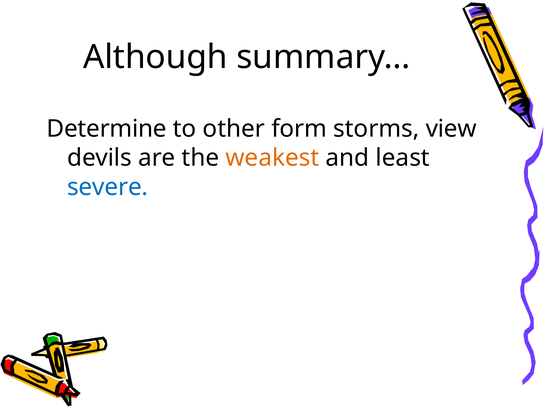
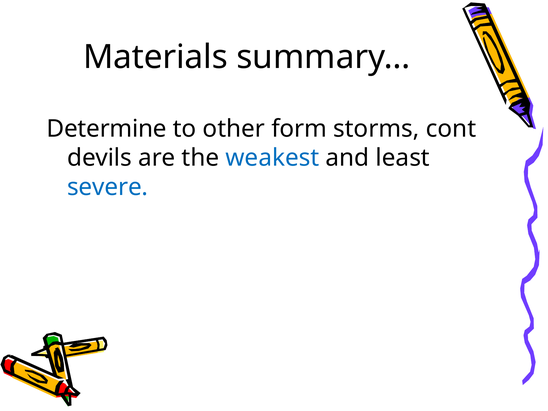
Although: Although -> Materials
view: view -> cont
weakest colour: orange -> blue
